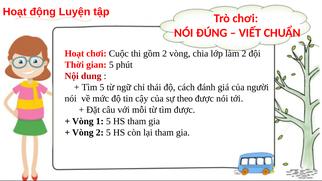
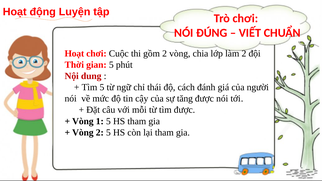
theo: theo -> tăng
